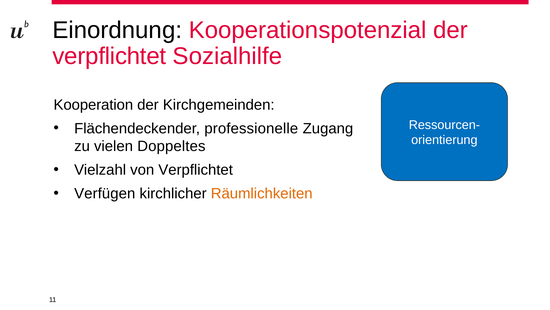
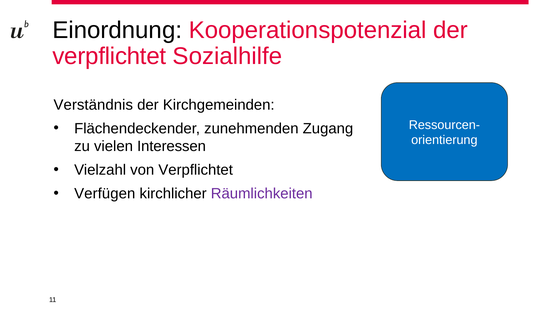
Kooperation: Kooperation -> Verständnis
professionelle: professionelle -> zunehmenden
Doppeltes: Doppeltes -> Interessen
Räumlichkeiten colour: orange -> purple
